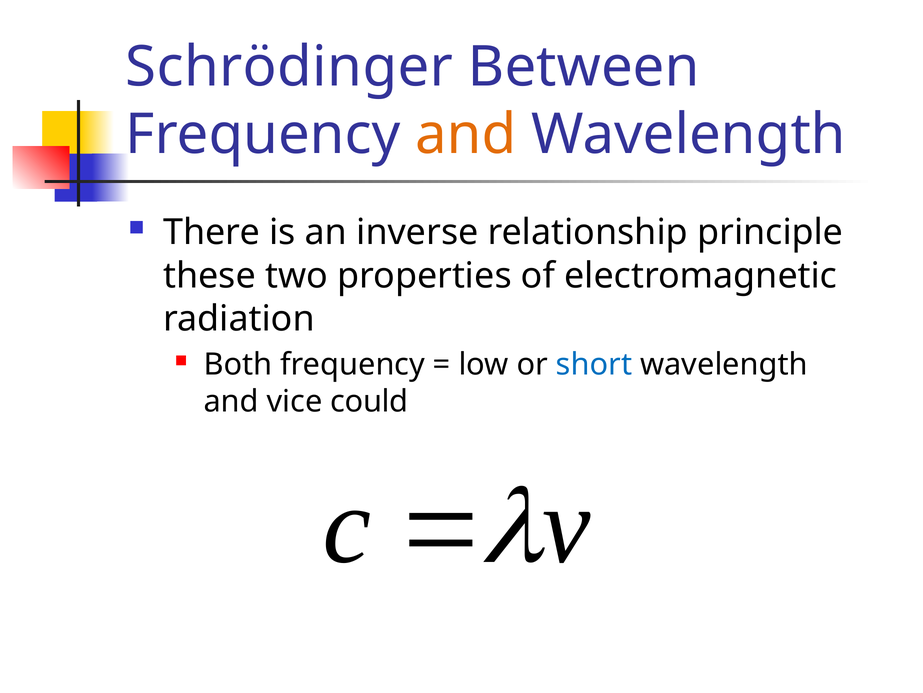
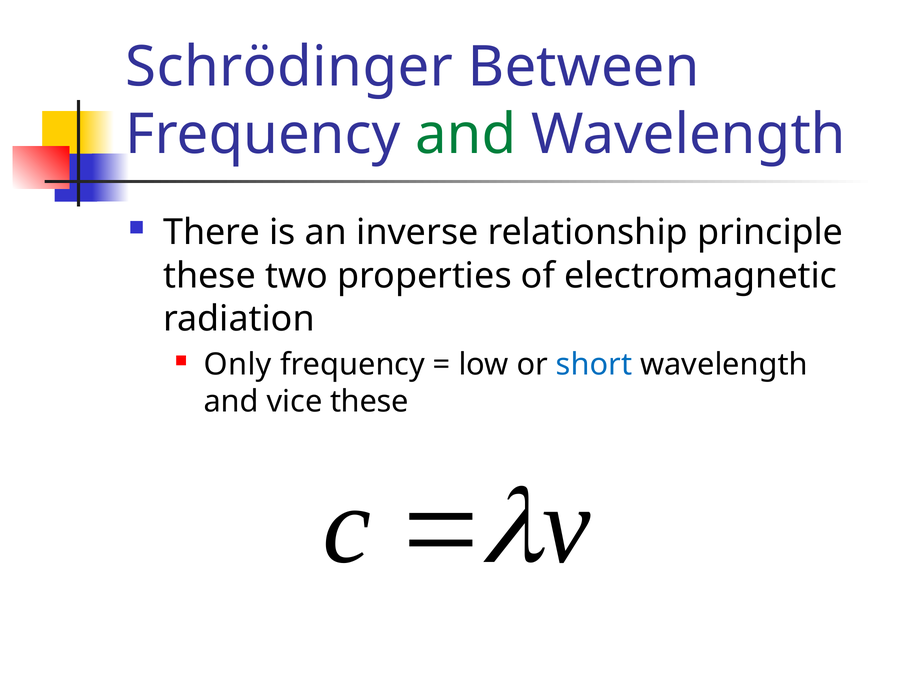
and at (466, 135) colour: orange -> green
Both: Both -> Only
vice could: could -> these
